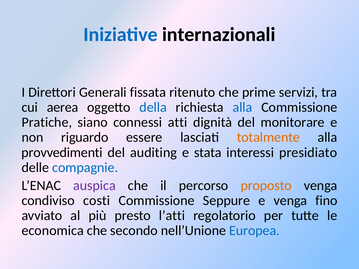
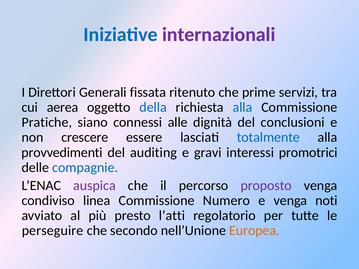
internazionali colour: black -> purple
atti: atti -> alle
monitorare: monitorare -> conclusioni
riguardo: riguardo -> crescere
totalmente colour: orange -> blue
stata: stata -> gravi
presidiato: presidiato -> promotrici
proposto colour: orange -> purple
costi: costi -> linea
Seppure: Seppure -> Numero
fino: fino -> noti
economica: economica -> perseguire
Europea colour: blue -> orange
